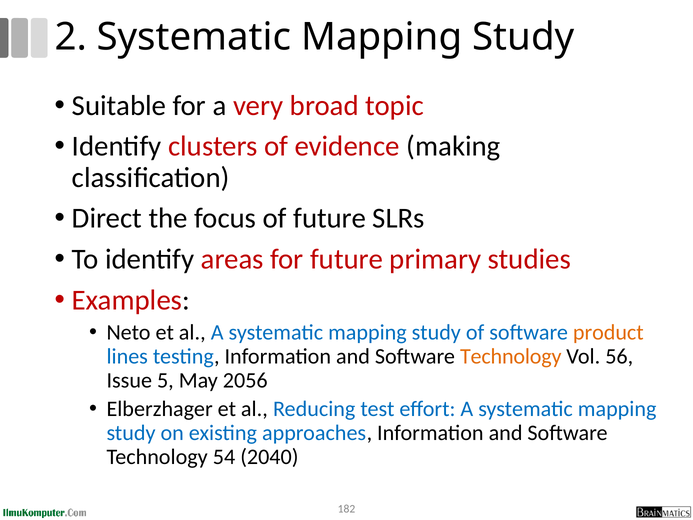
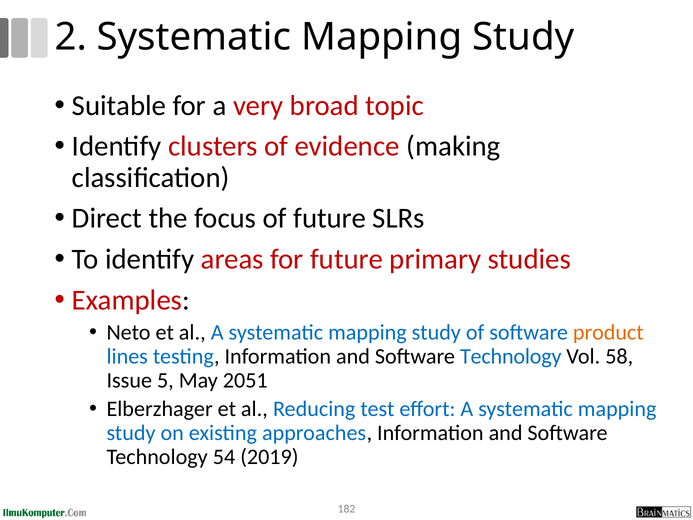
Technology at (511, 356) colour: orange -> blue
56: 56 -> 58
2056: 2056 -> 2051
2040: 2040 -> 2019
